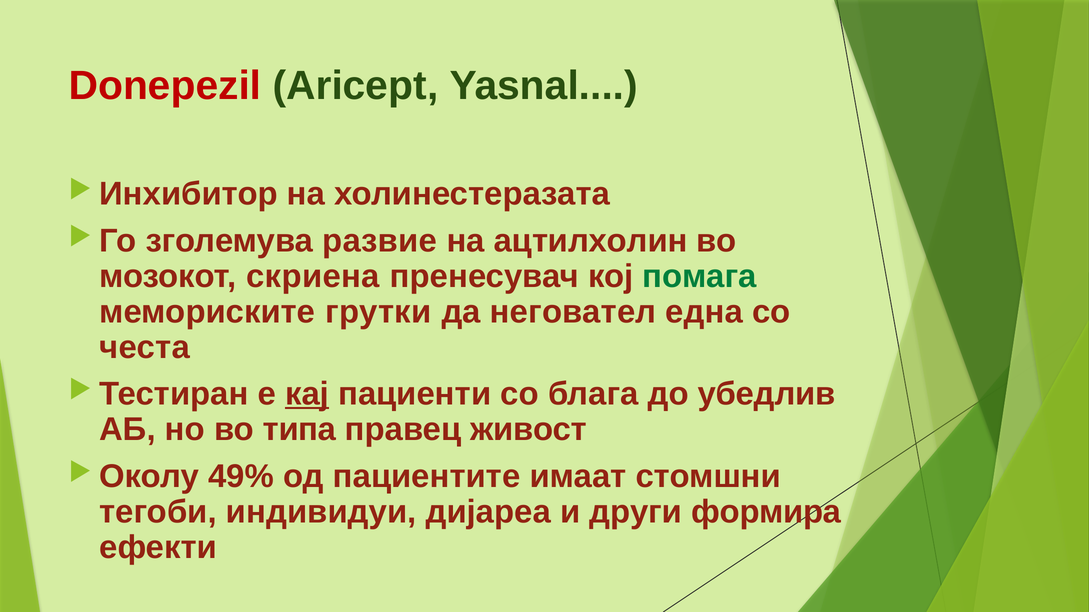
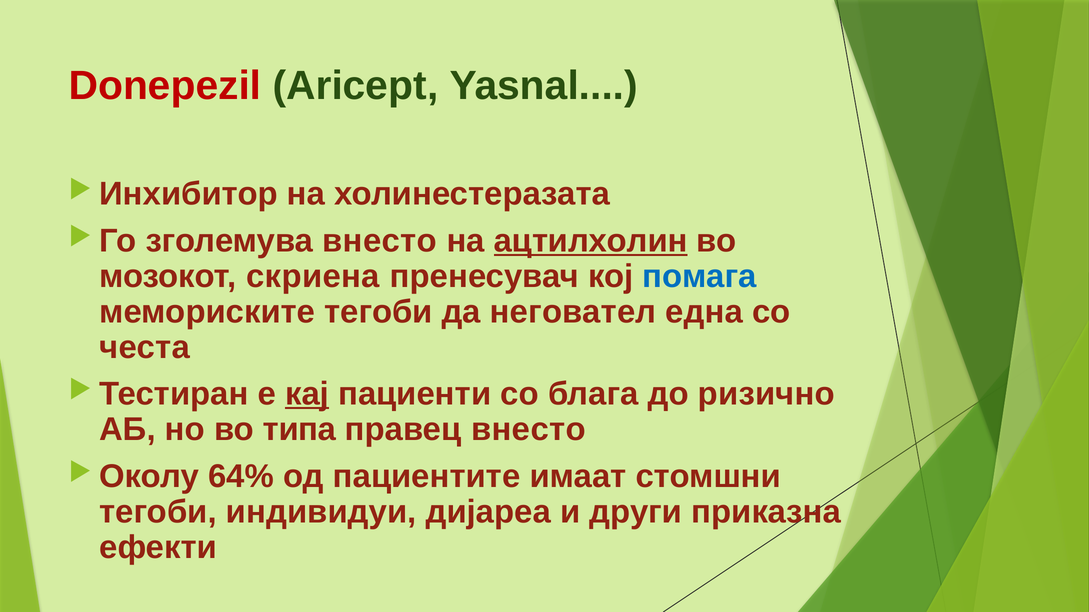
зголемува развие: развие -> внесто
ацтилхолин underline: none -> present
помага colour: green -> blue
мемориските грутки: грутки -> тегоби
убедлив: убедлив -> ризично
правец живост: живост -> внесто
49%: 49% -> 64%
формира: формира -> приказна
